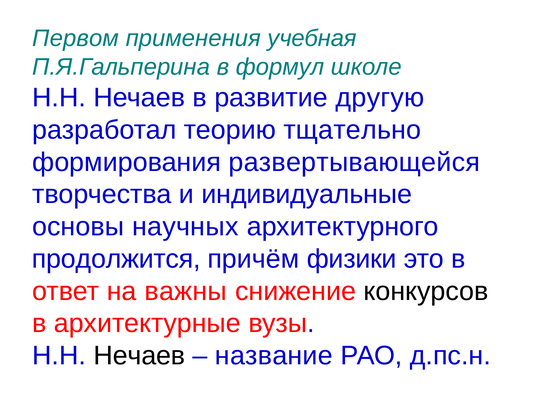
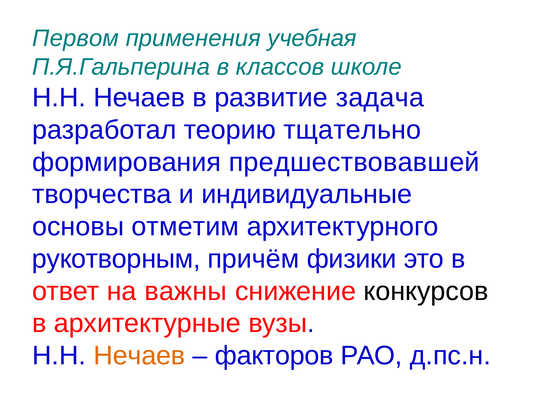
формул: формул -> классов
другую: другую -> задача
развертывающейся: развертывающейся -> предшествовавшей
научных: научных -> отметим
продолжится: продолжится -> рукотворным
Нечаев at (139, 356) colour: black -> orange
название: название -> факторов
